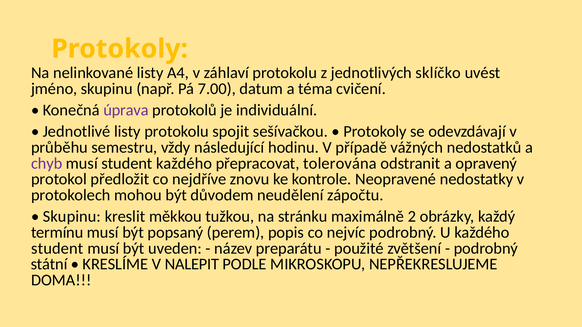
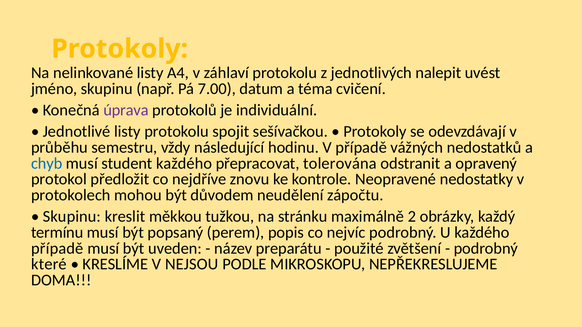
sklíčko: sklíčko -> nalepit
chyb colour: purple -> blue
student at (57, 249): student -> případě
státní: státní -> které
NALEPIT: NALEPIT -> NEJSOU
